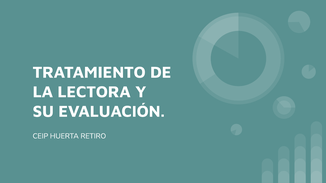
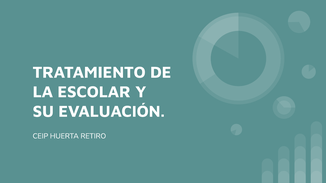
LECTORA: LECTORA -> ESCOLAR
